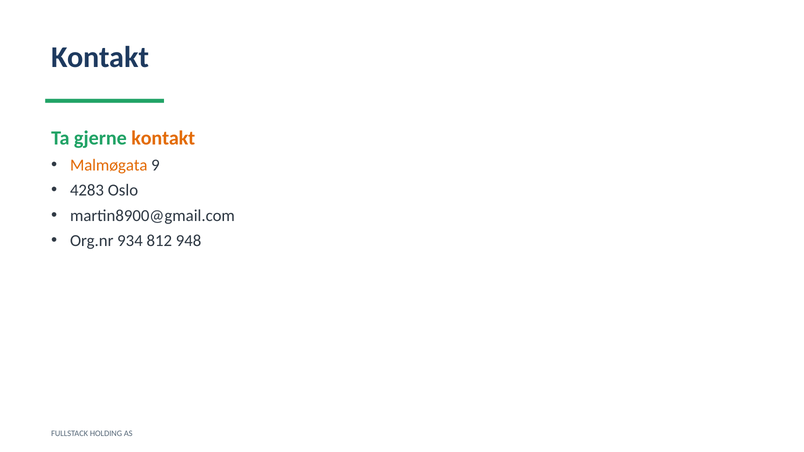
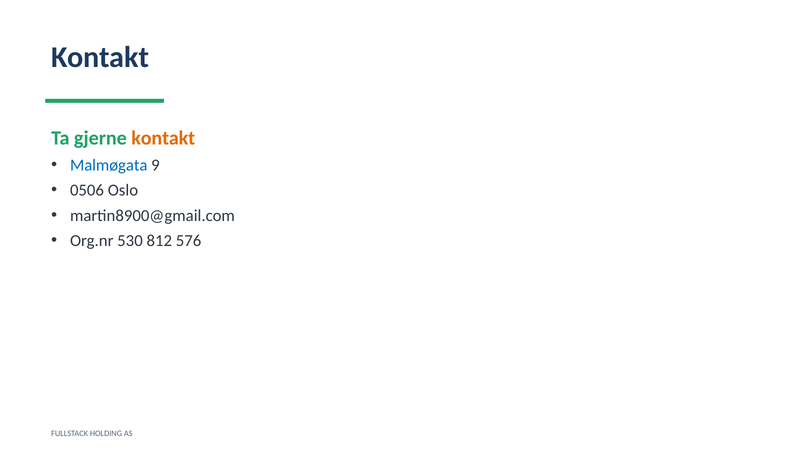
Malmøgata colour: orange -> blue
4283: 4283 -> 0506
934: 934 -> 530
948: 948 -> 576
